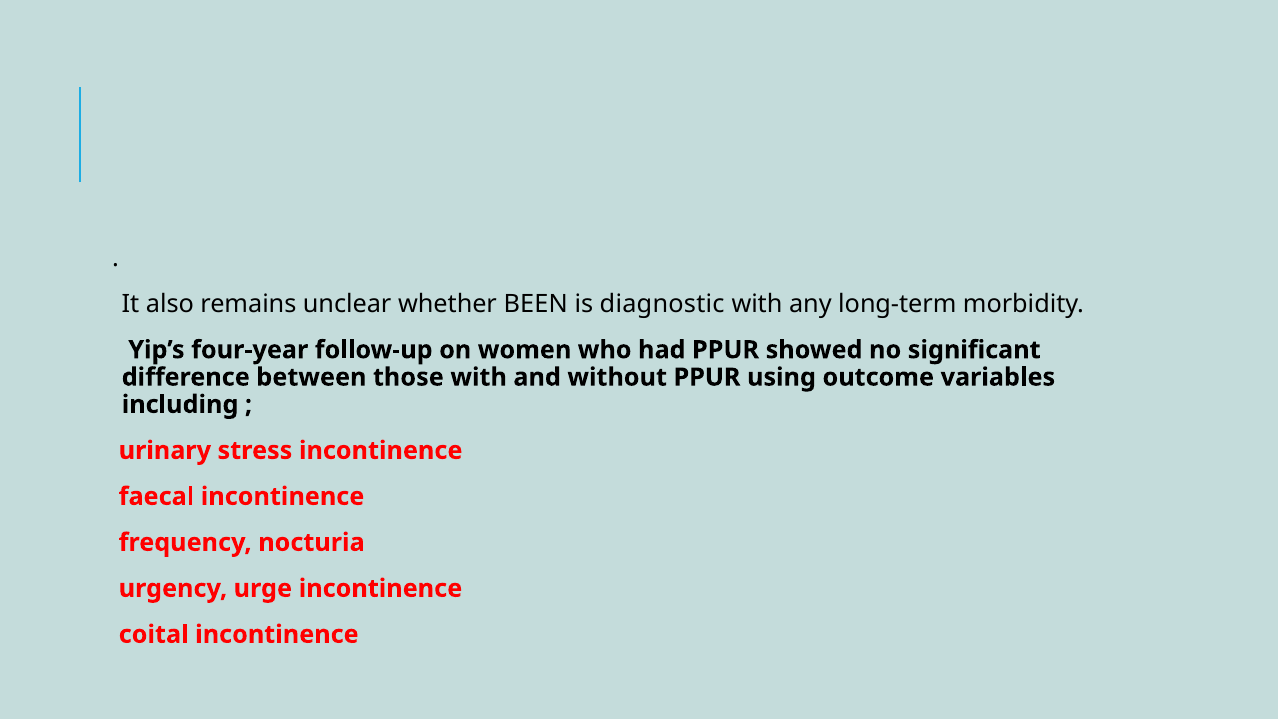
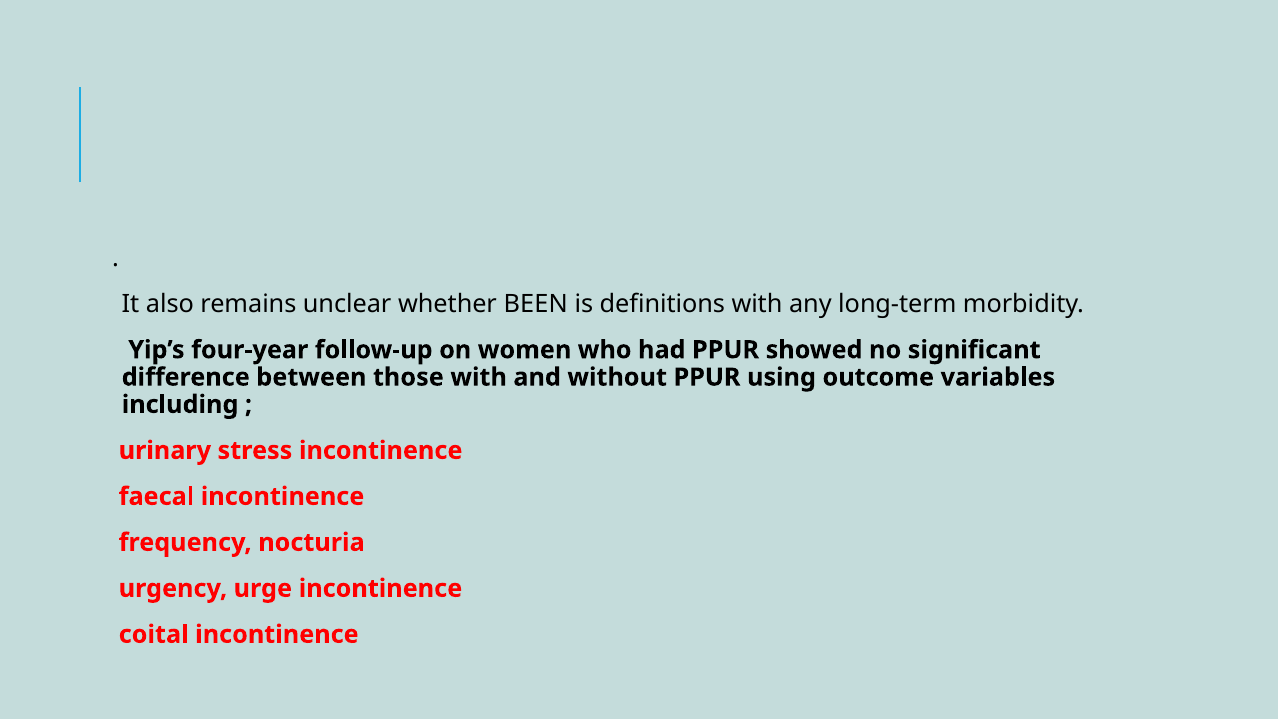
diagnostic: diagnostic -> definitions
